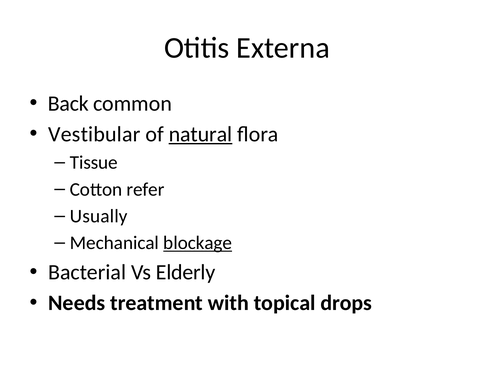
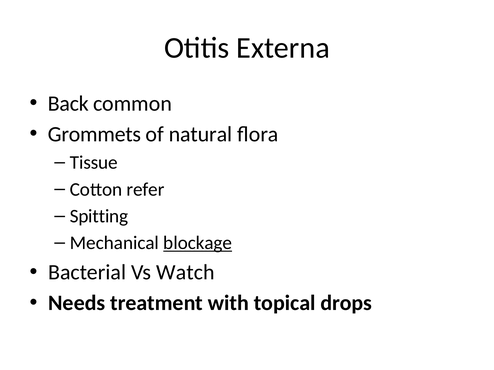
Vestibular: Vestibular -> Grommets
natural underline: present -> none
Usually: Usually -> Spitting
Elderly: Elderly -> Watch
